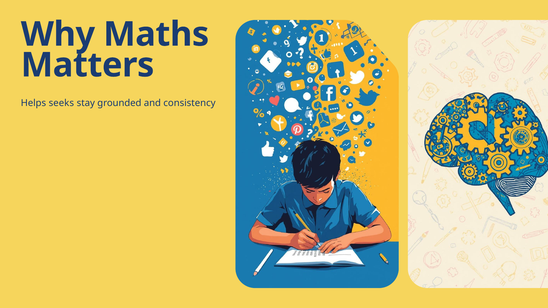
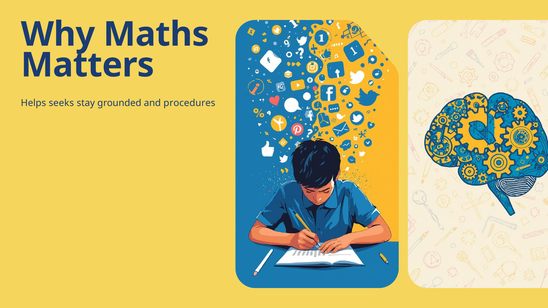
consistency: consistency -> procedures
